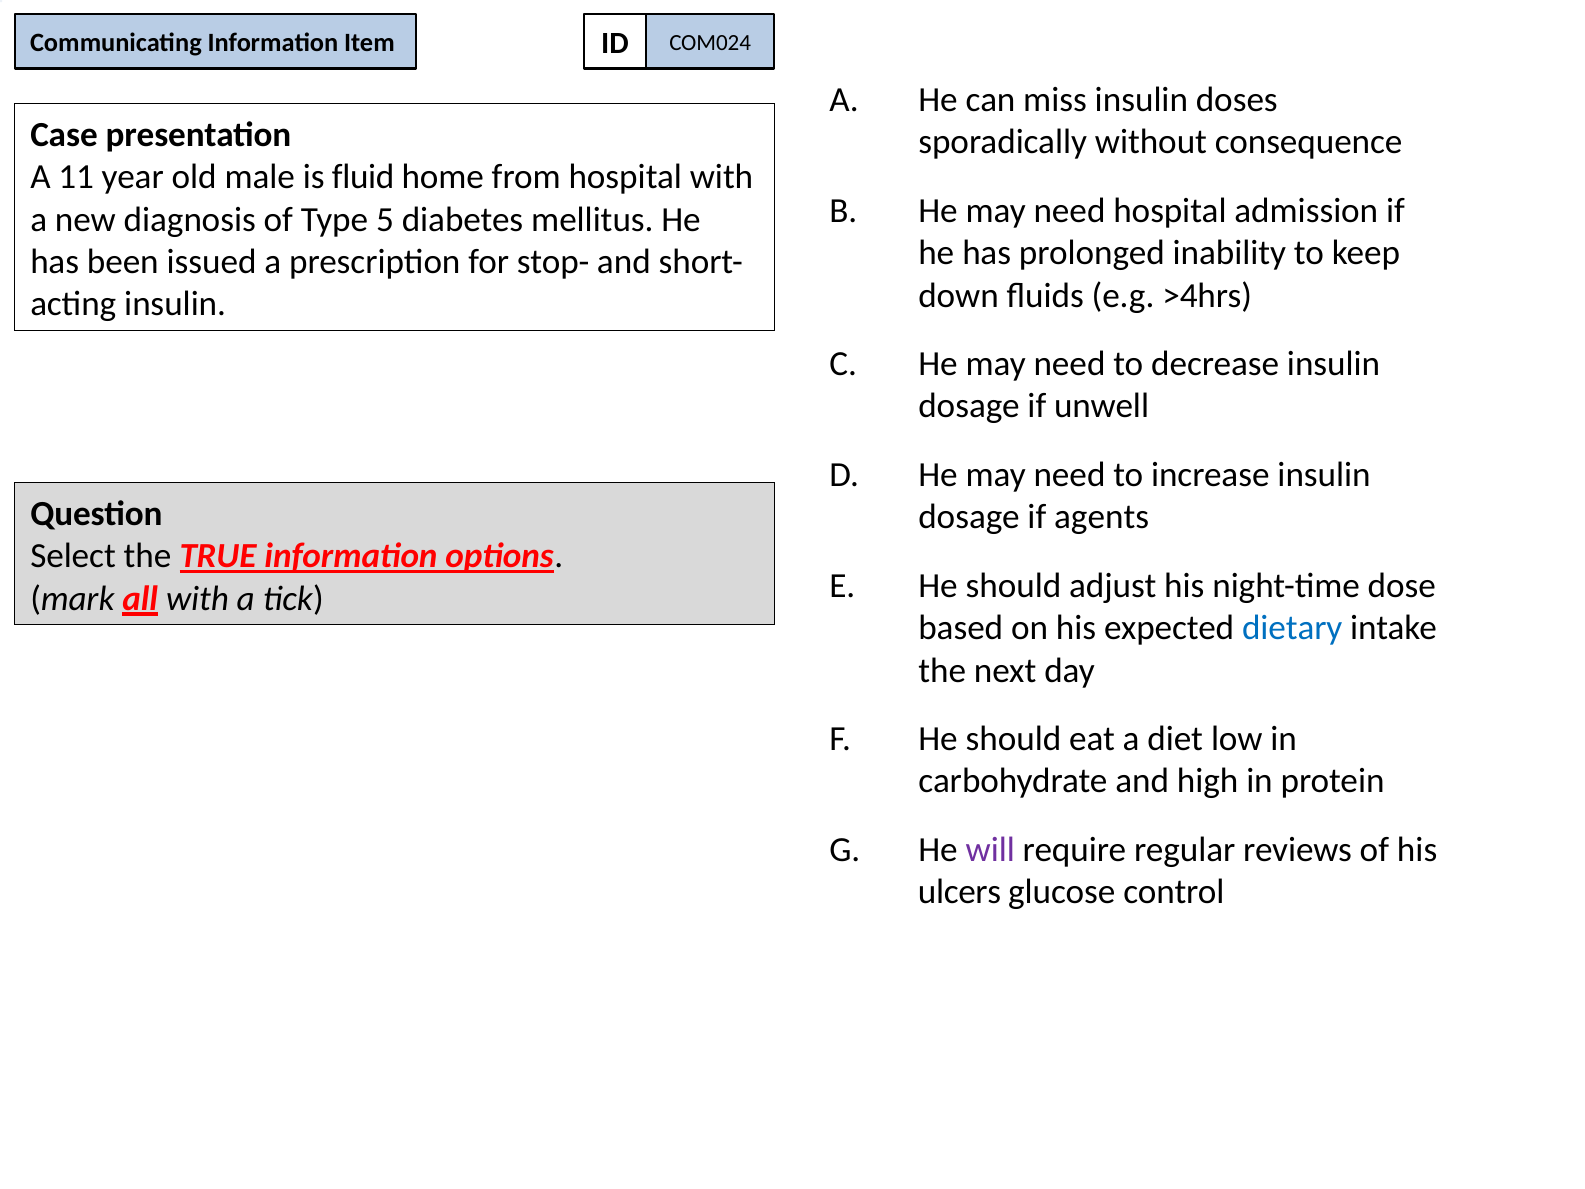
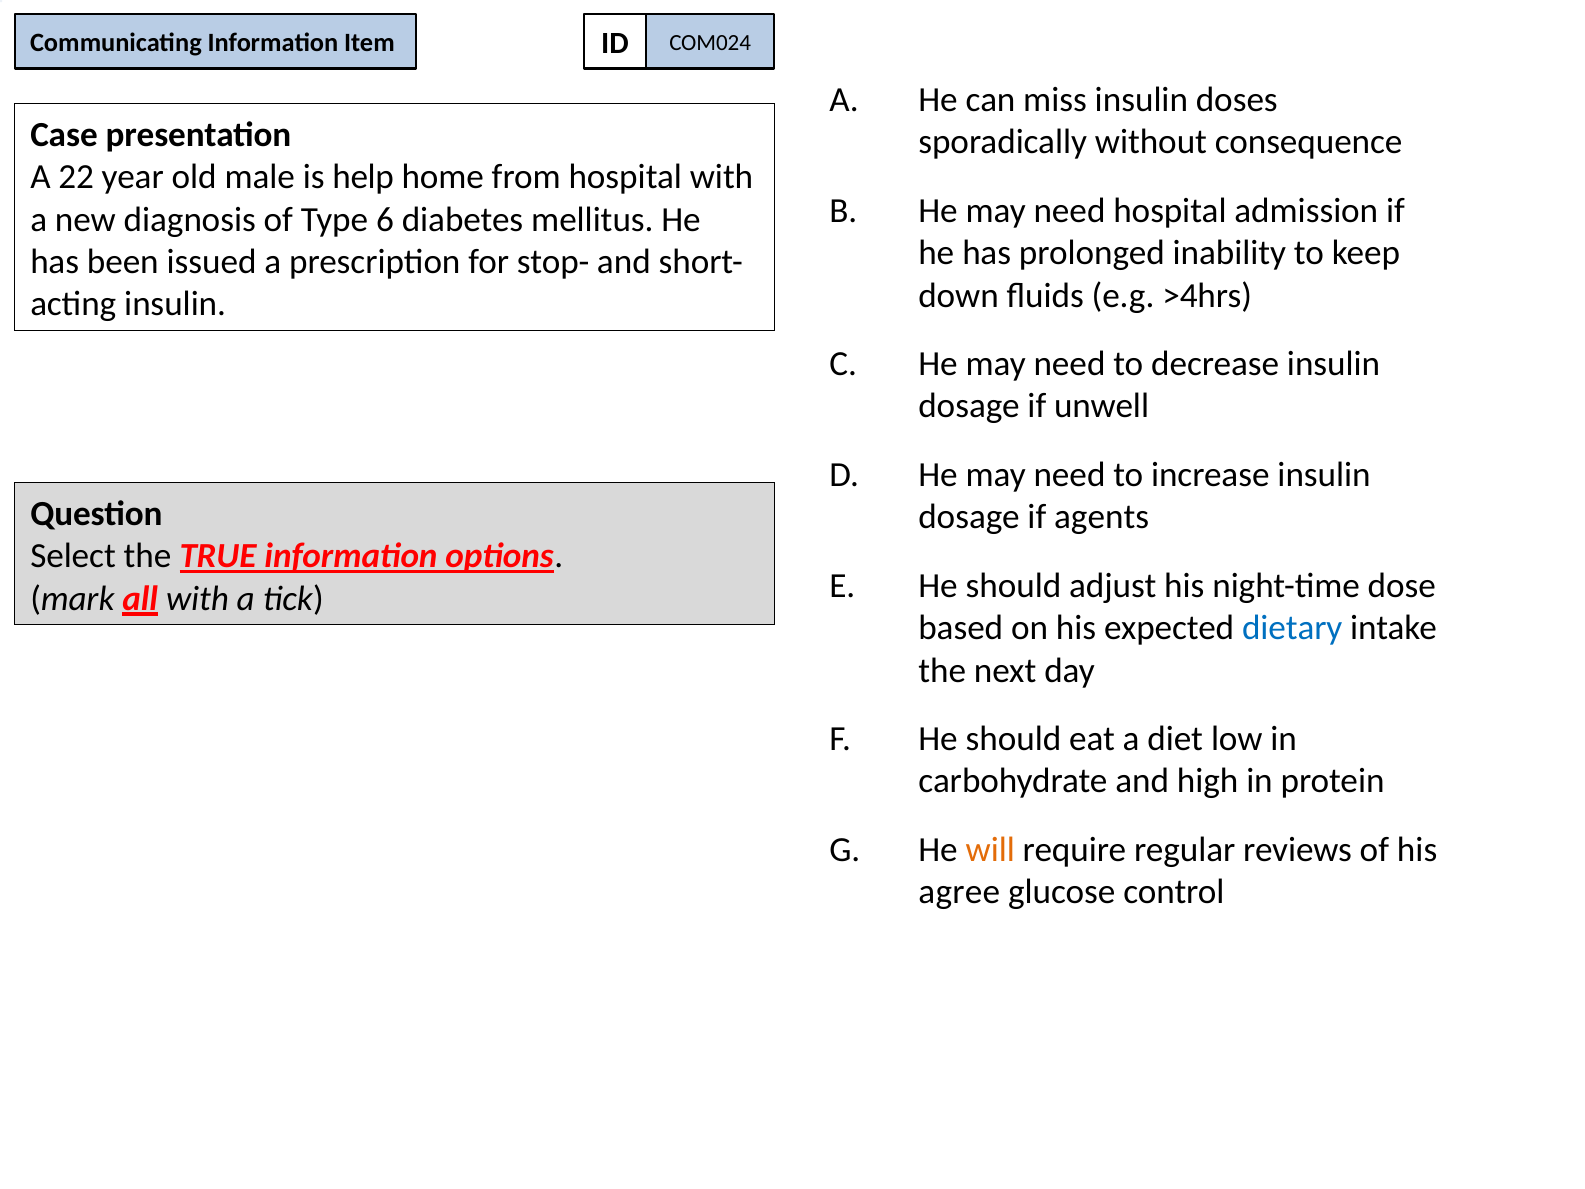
11: 11 -> 22
fluid: fluid -> help
5: 5 -> 6
will colour: purple -> orange
ulcers: ulcers -> agree
